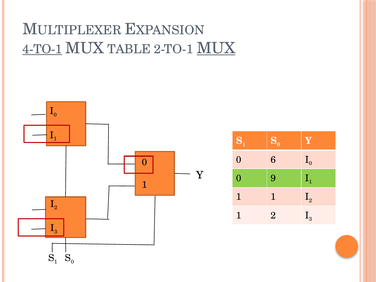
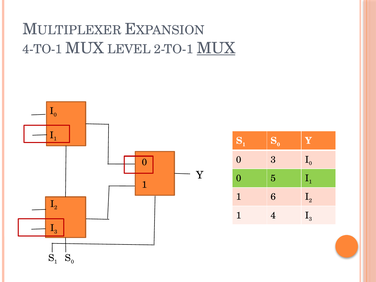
4-TO-1 underline: present -> none
TABLE: TABLE -> LEVEL
0 6: 6 -> 3
9: 9 -> 5
1 at (273, 197): 1 -> 6
1 2: 2 -> 4
